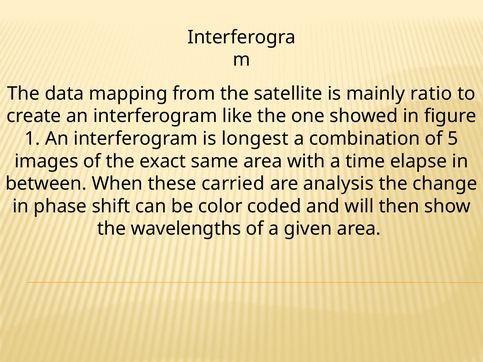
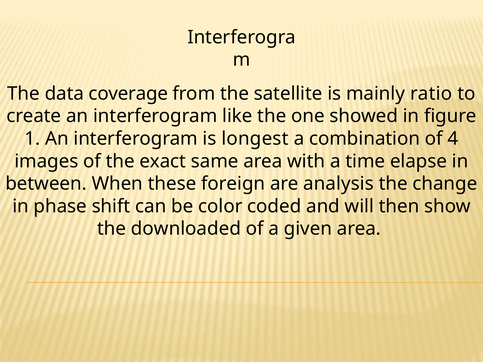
mapping: mapping -> coverage
5: 5 -> 4
carried: carried -> foreign
wavelengths: wavelengths -> downloaded
